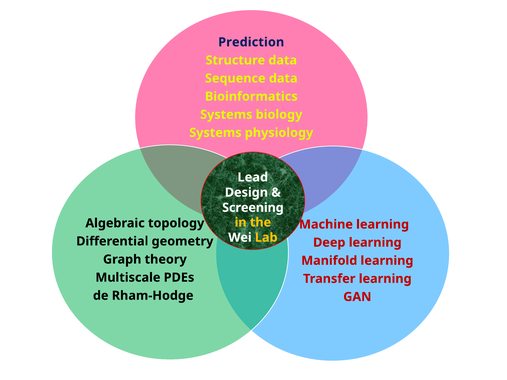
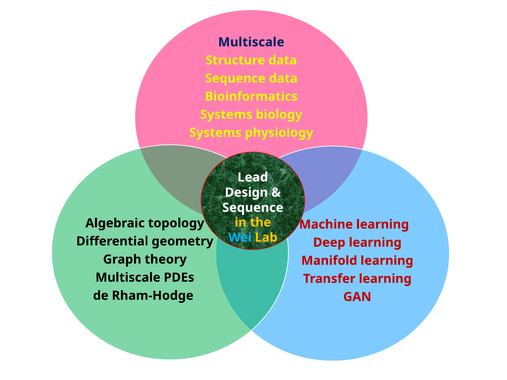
Prediction at (251, 42): Prediction -> Multiscale
Screening at (253, 208): Screening -> Sequence
Wei colour: white -> light blue
